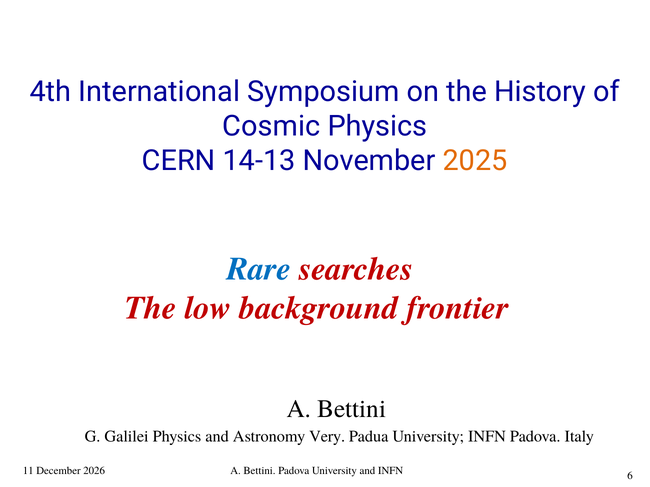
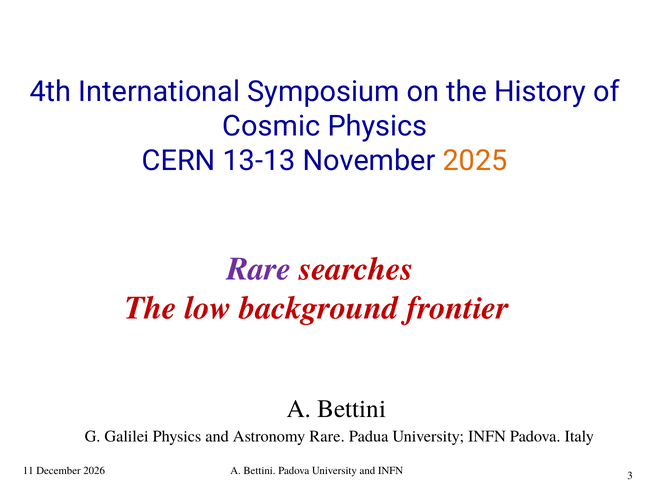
14-13: 14-13 -> 13-13
Rare at (259, 269) colour: blue -> purple
Astronomy Very: Very -> Rare
6: 6 -> 3
